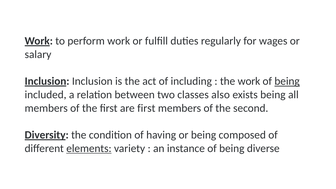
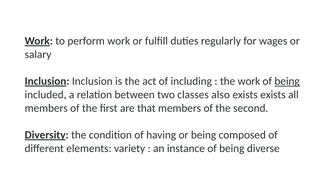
exists being: being -> exists
are first: first -> that
elements underline: present -> none
